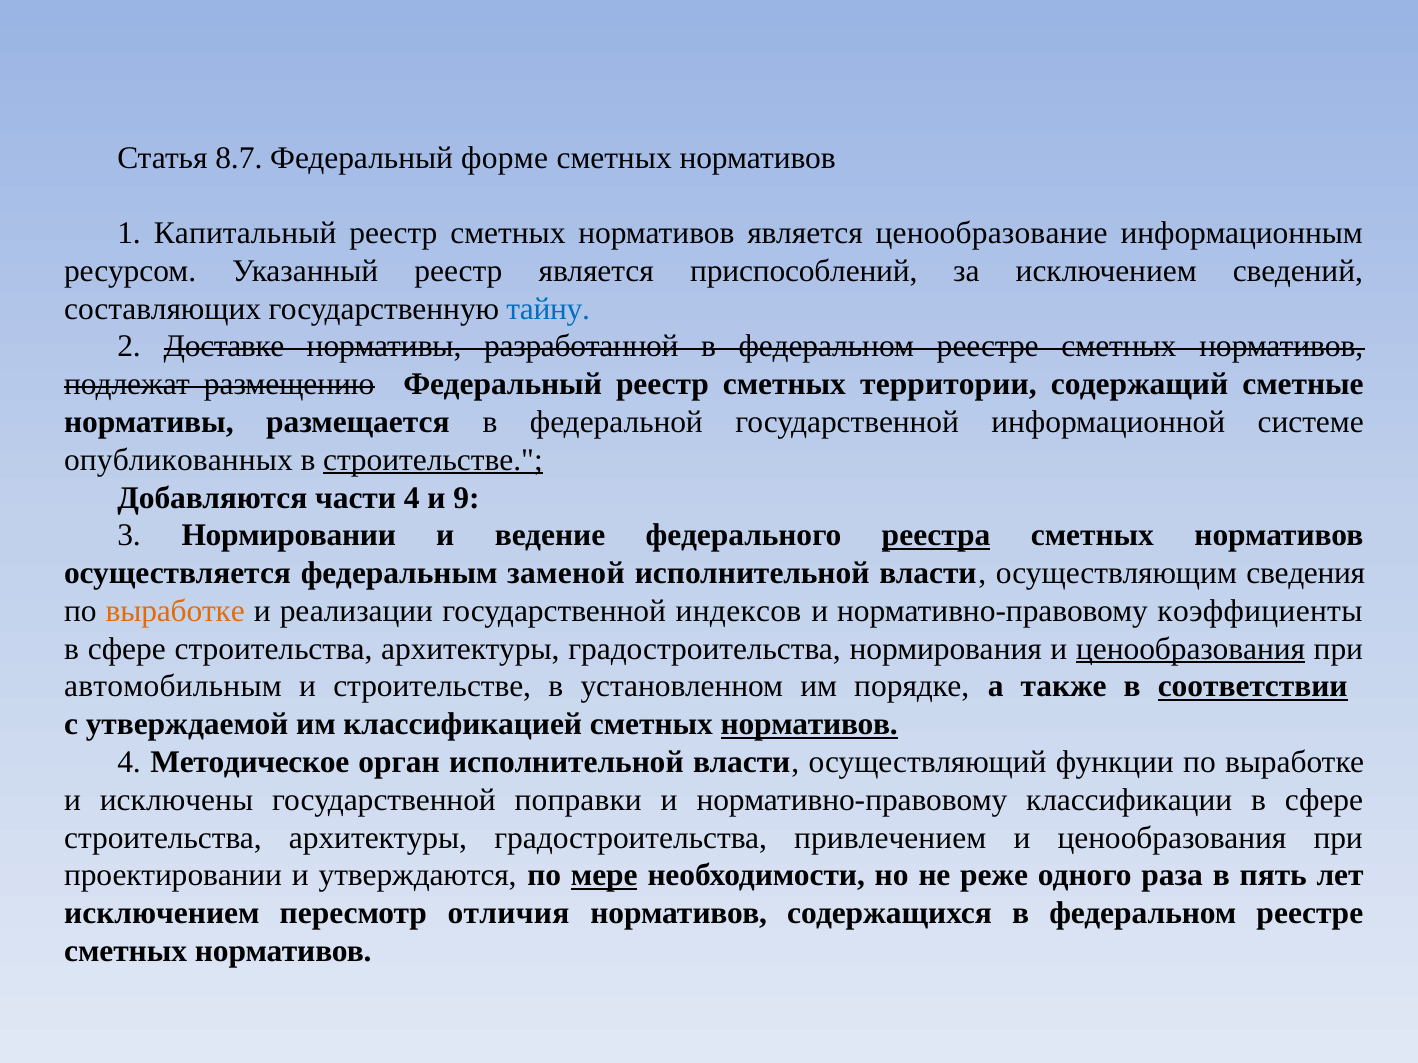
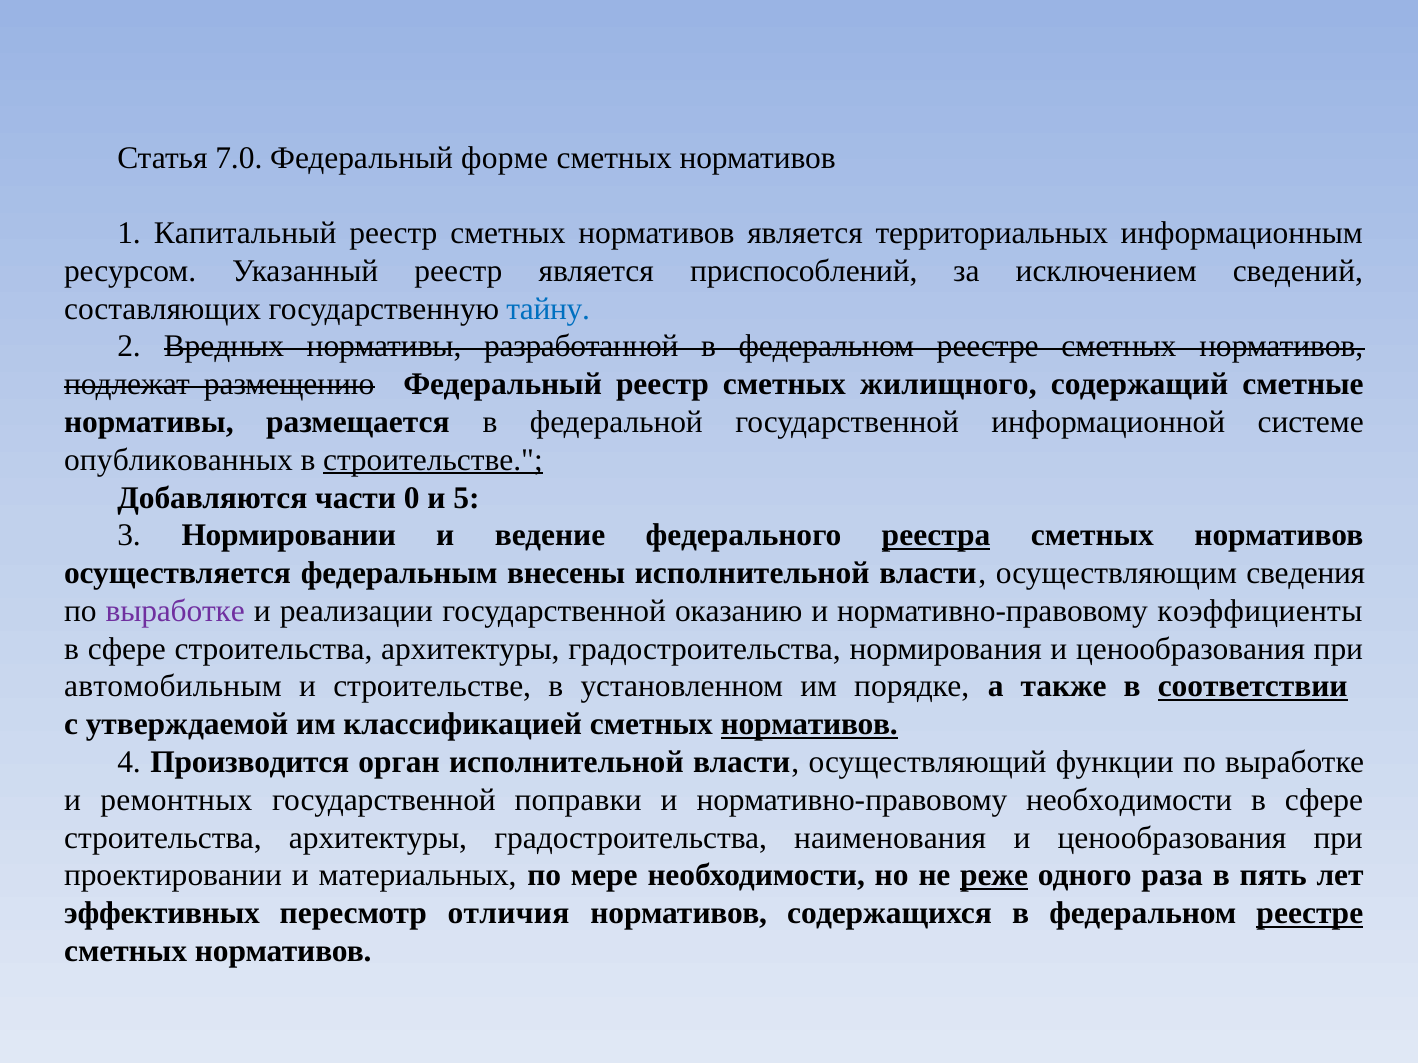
8.7: 8.7 -> 7.0
ценообразование: ценообразование -> территориальных
Доставке: Доставке -> Вредных
территории: территории -> жилищного
части 4: 4 -> 0
9: 9 -> 5
заменой: заменой -> внесены
выработке at (175, 611) colour: orange -> purple
индексов: индексов -> оказанию
ценообразования at (1191, 649) underline: present -> none
Методическое: Методическое -> Производится
исключены: исключены -> ремонтных
нормативно-правовому классификации: классификации -> необходимости
привлечением: привлечением -> наименования
утверждаются: утверждаются -> материальных
мере underline: present -> none
реже underline: none -> present
исключением at (162, 914): исключением -> эффективных
реестре at (1310, 914) underline: none -> present
